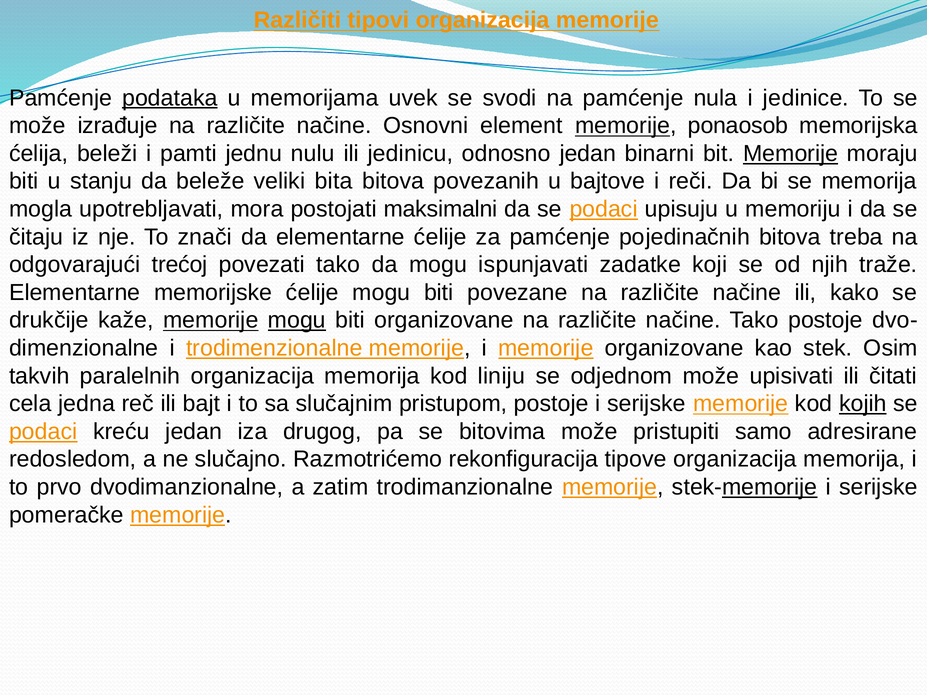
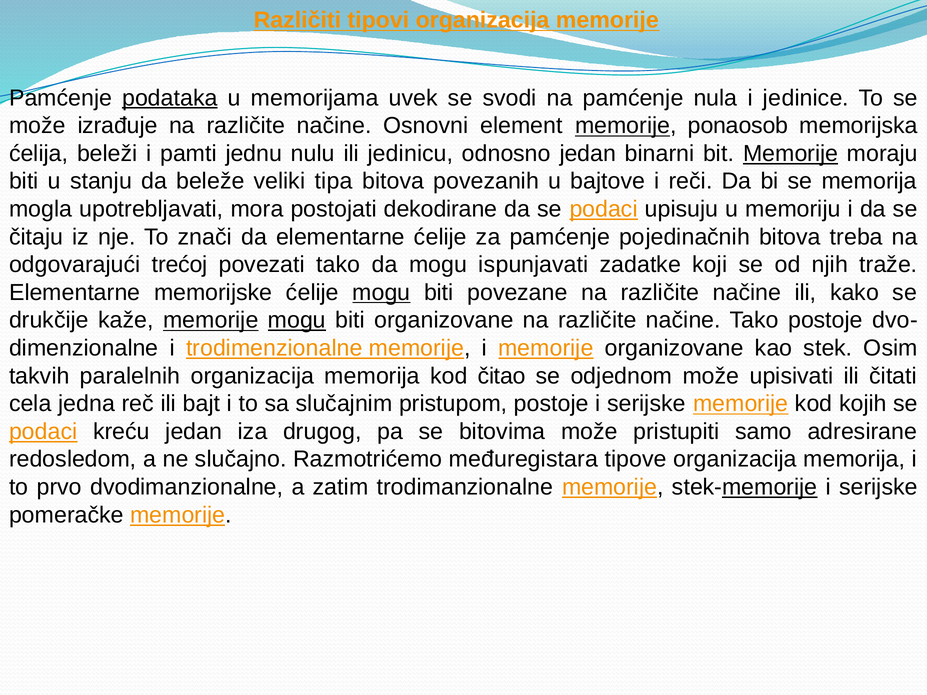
bita: bita -> tipa
maksimalni: maksimalni -> dekodirane
mogu at (381, 293) underline: none -> present
liniju: liniju -> čitao
kojih underline: present -> none
rekonfiguracija: rekonfiguracija -> međuregistara
